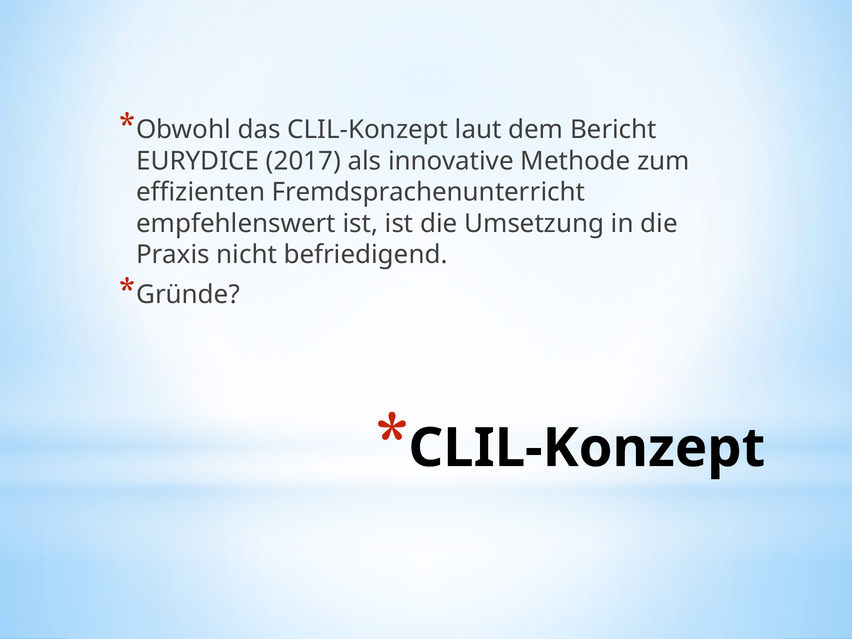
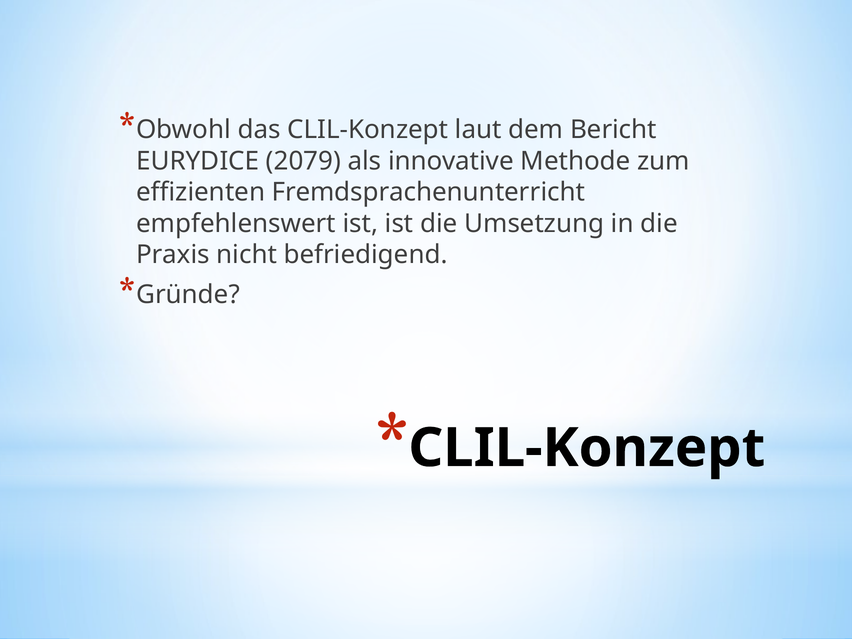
2017: 2017 -> 2079
